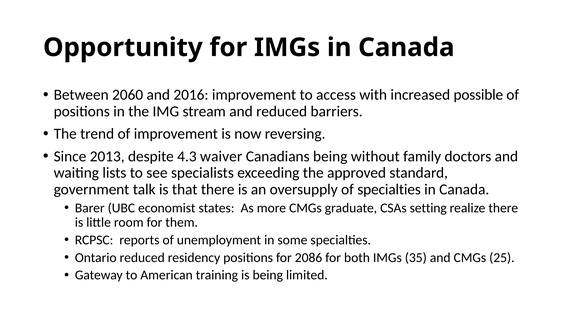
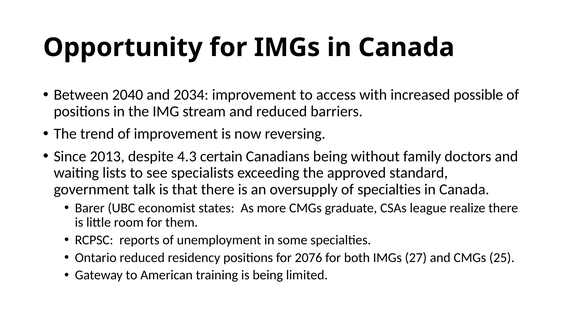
2060: 2060 -> 2040
2016: 2016 -> 2034
waiver: waiver -> certain
setting: setting -> league
2086: 2086 -> 2076
35: 35 -> 27
